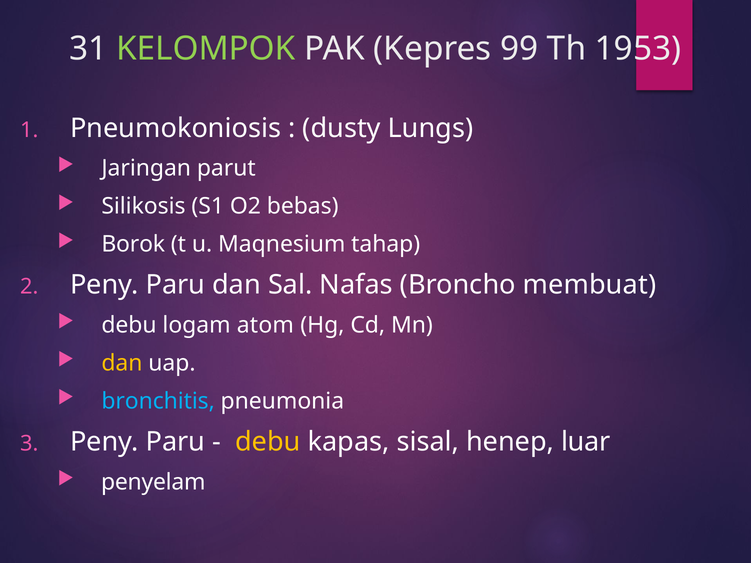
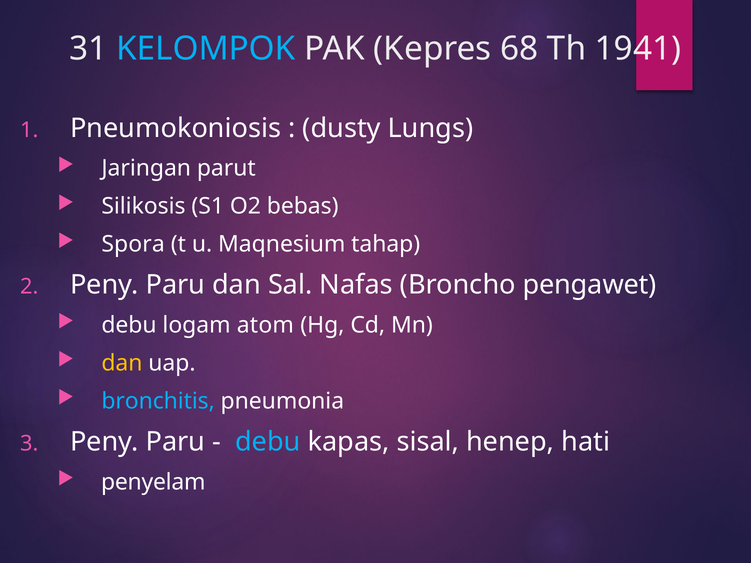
KELOMPOK colour: light green -> light blue
99: 99 -> 68
1953: 1953 -> 1941
Borok: Borok -> Spora
membuat: membuat -> pengawet
debu at (268, 442) colour: yellow -> light blue
luar: luar -> hati
